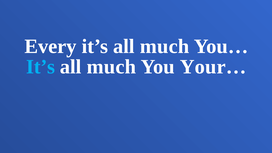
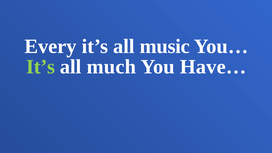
much at (165, 46): much -> music
It’s at (41, 67) colour: light blue -> light green
Your…: Your… -> Have…
